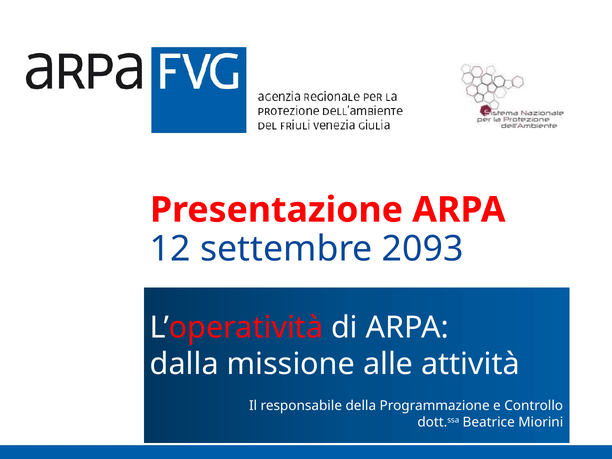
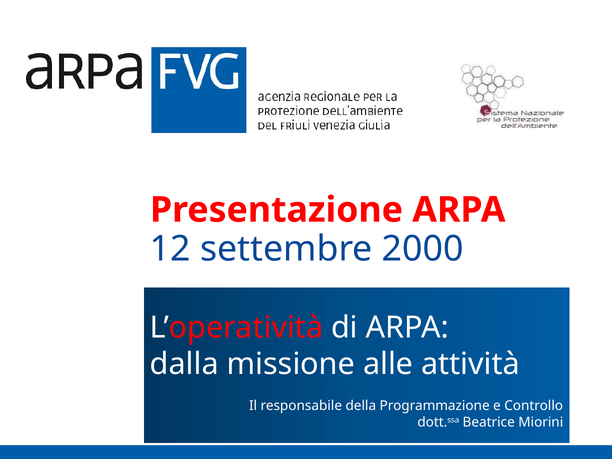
2093: 2093 -> 2000
